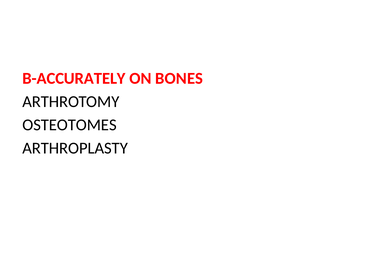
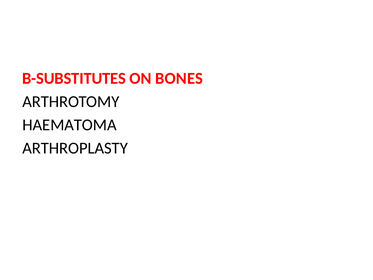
B-ACCURATELY: B-ACCURATELY -> B-SUBSTITUTES
OSTEOTOMES: OSTEOTOMES -> HAEMATOMA
